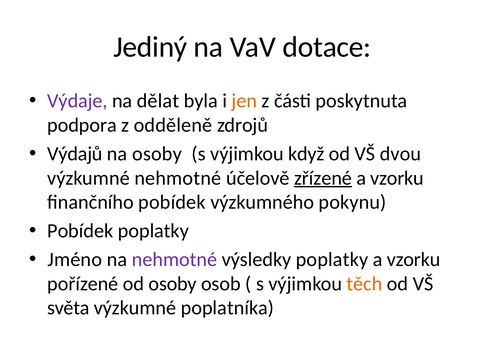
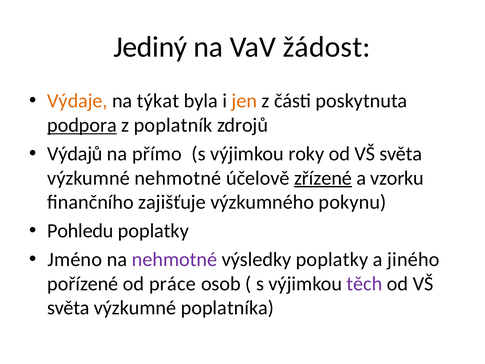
dotace: dotace -> žádost
Výdaje colour: purple -> orange
dělat: dělat -> týkat
podpora underline: none -> present
odděleně: odděleně -> poplatník
na osoby: osoby -> přímo
když: když -> roky
dvou at (400, 154): dvou -> světa
finančního pobídek: pobídek -> zajišťuje
Pobídek at (80, 231): Pobídek -> Pohledu
vzorku at (414, 259): vzorku -> jiného
od osoby: osoby -> práce
těch colour: orange -> purple
